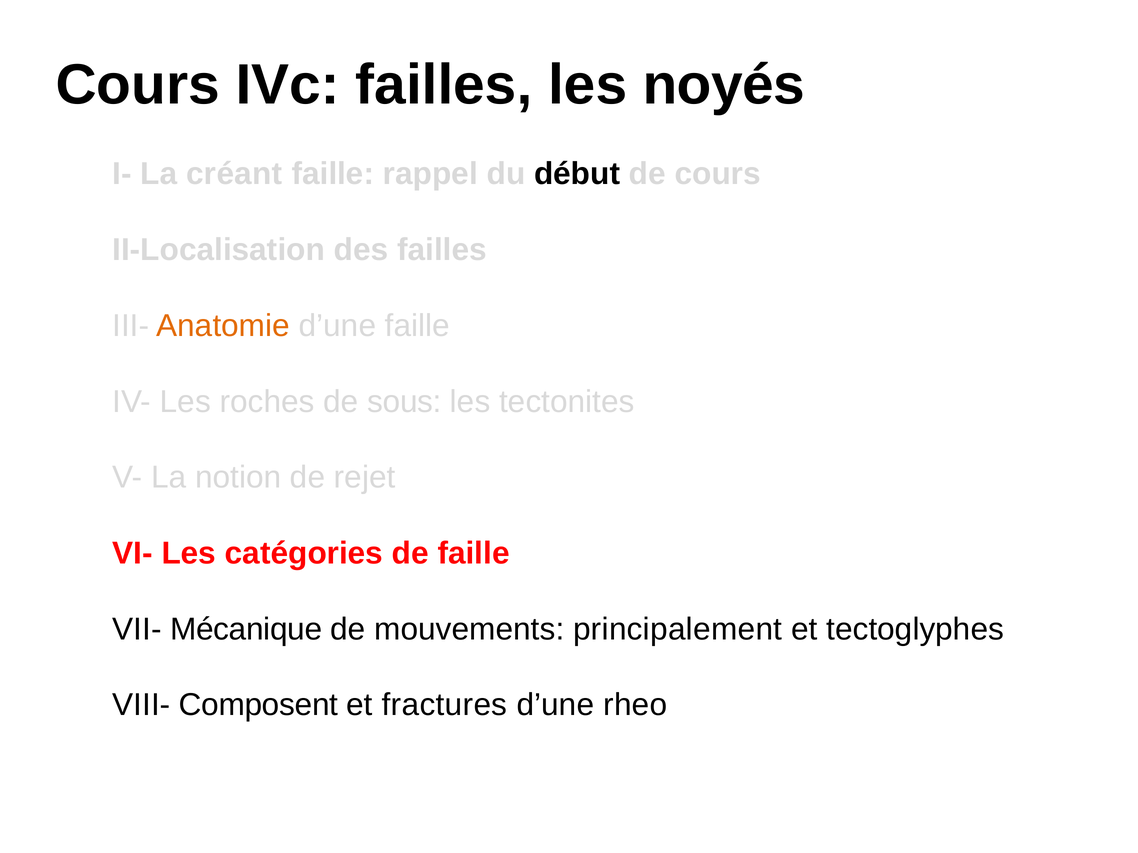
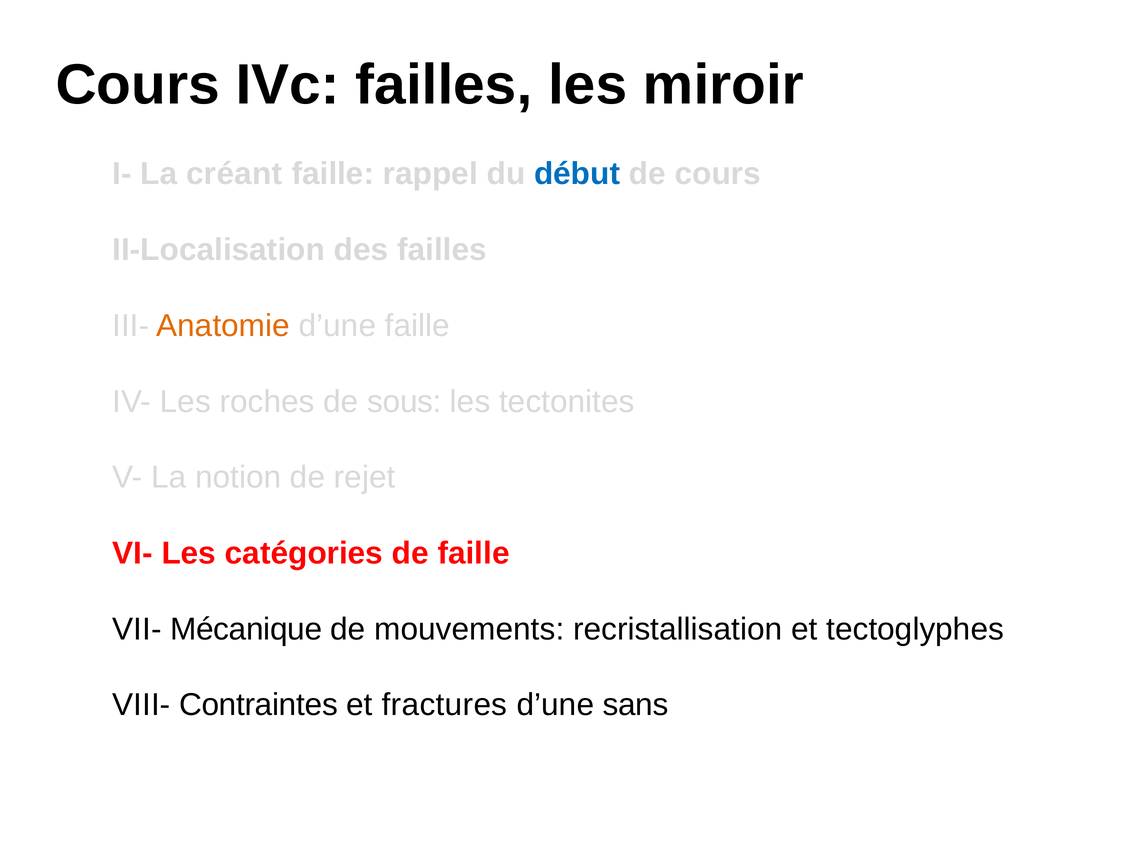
noyés: noyés -> miroir
début colour: black -> blue
principalement: principalement -> recristallisation
Composent: Composent -> Contraintes
rheo: rheo -> sans
